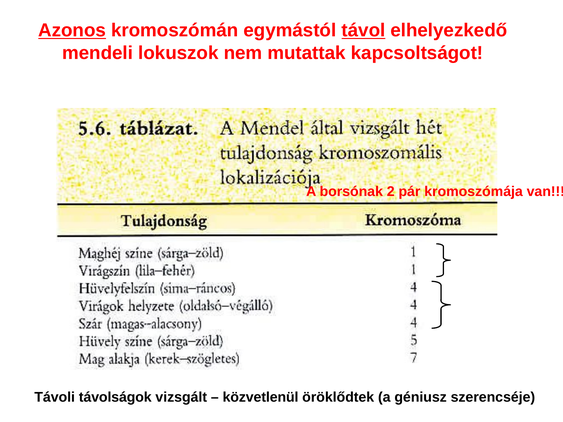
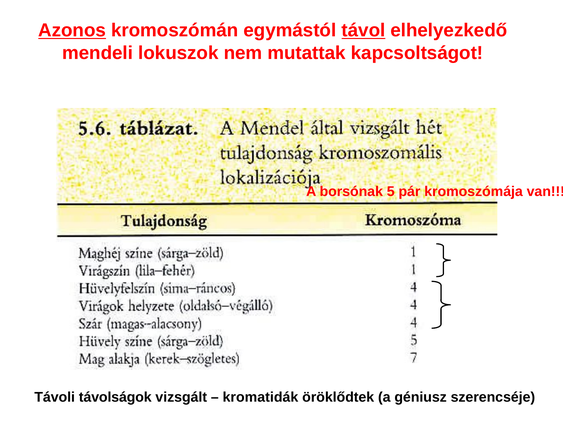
2: 2 -> 5
közvetlenül: közvetlenül -> kromatidák
